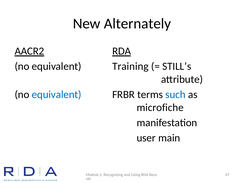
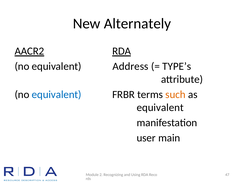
Training: Training -> Address
STILL’s: STILL’s -> TYPE’s
such colour: blue -> orange
microfiche at (160, 108): microfiche -> equivalent
